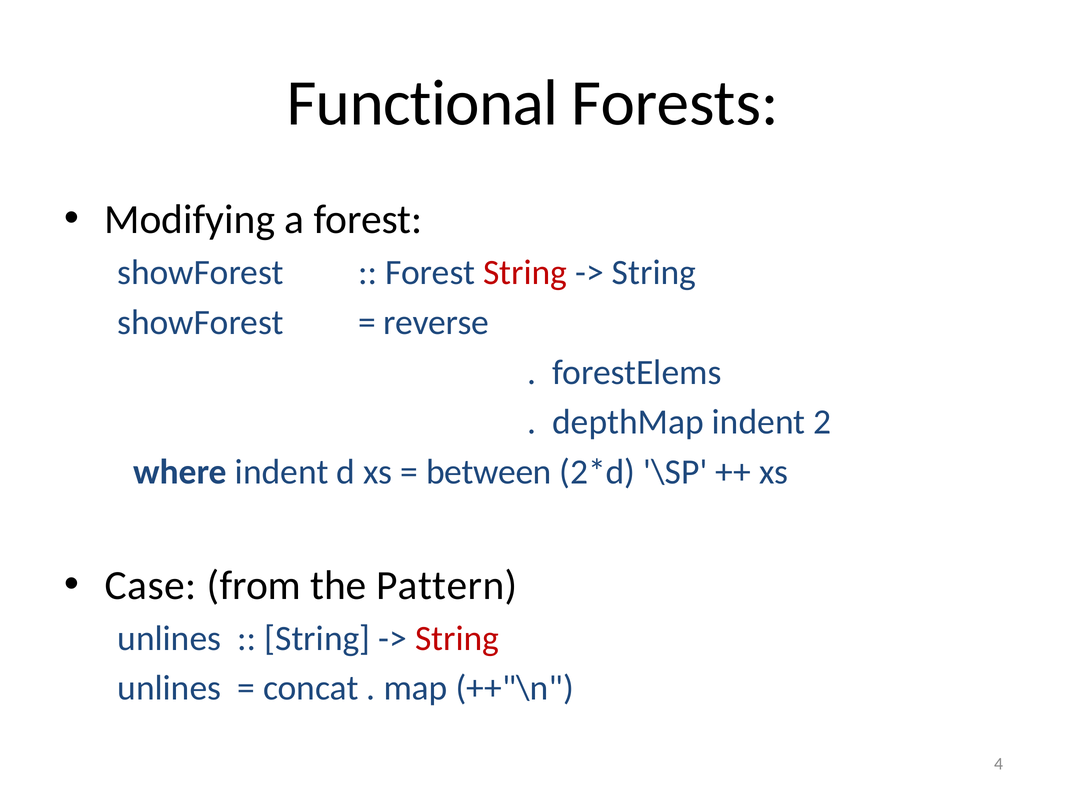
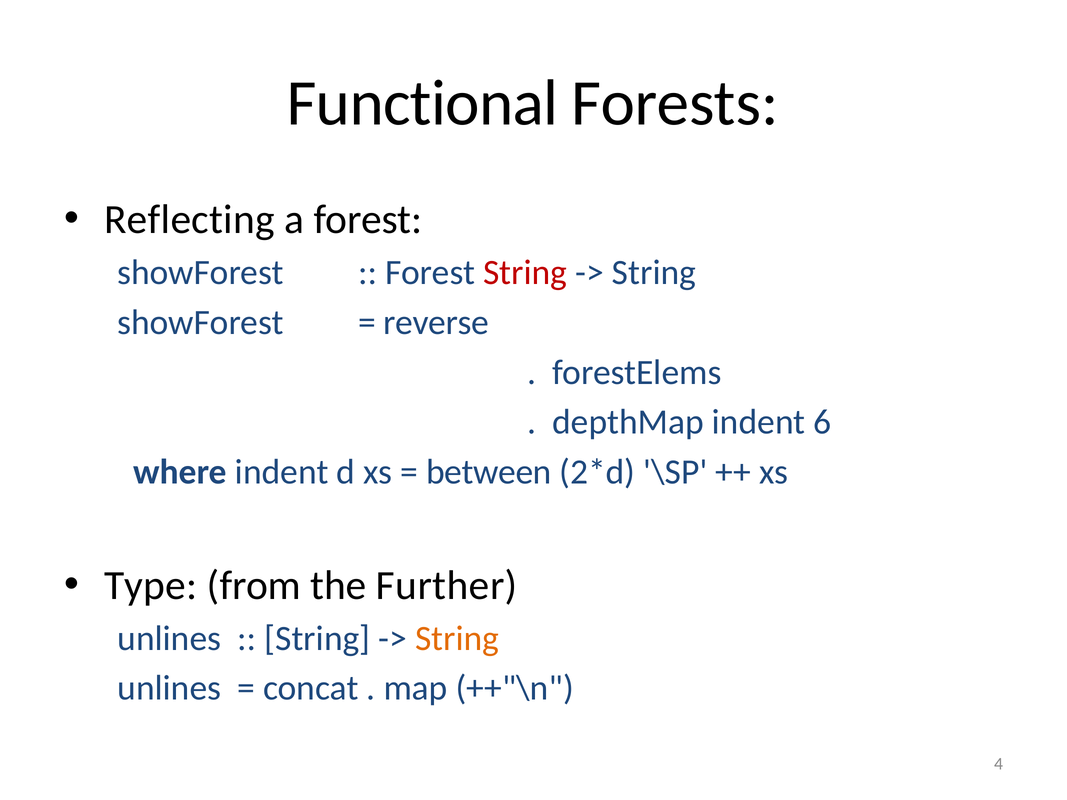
Modifying: Modifying -> Reflecting
2: 2 -> 6
Case: Case -> Type
Pattern: Pattern -> Further
String at (457, 639) colour: red -> orange
